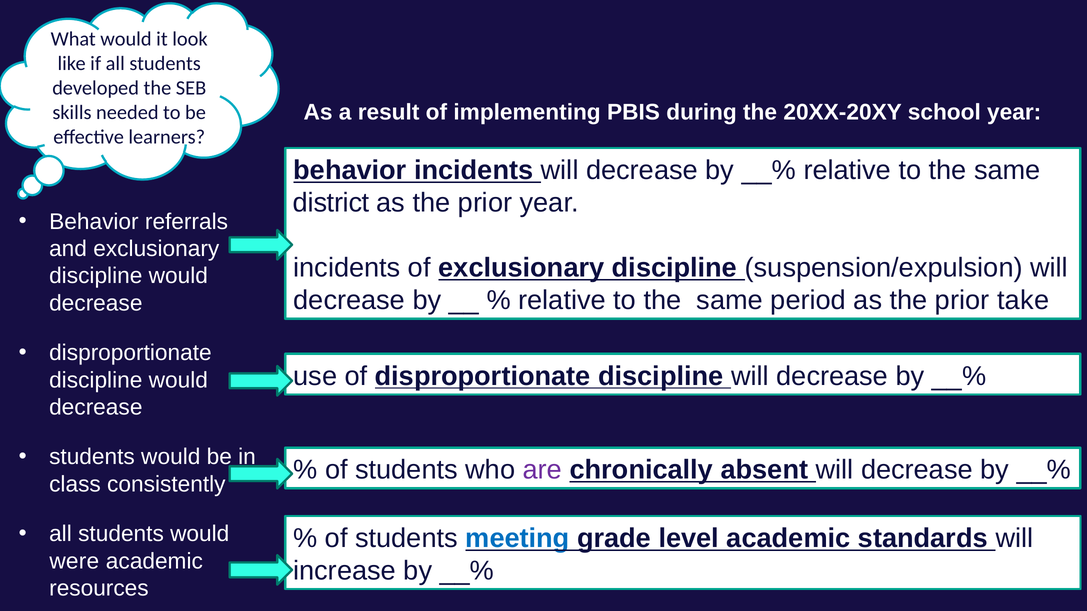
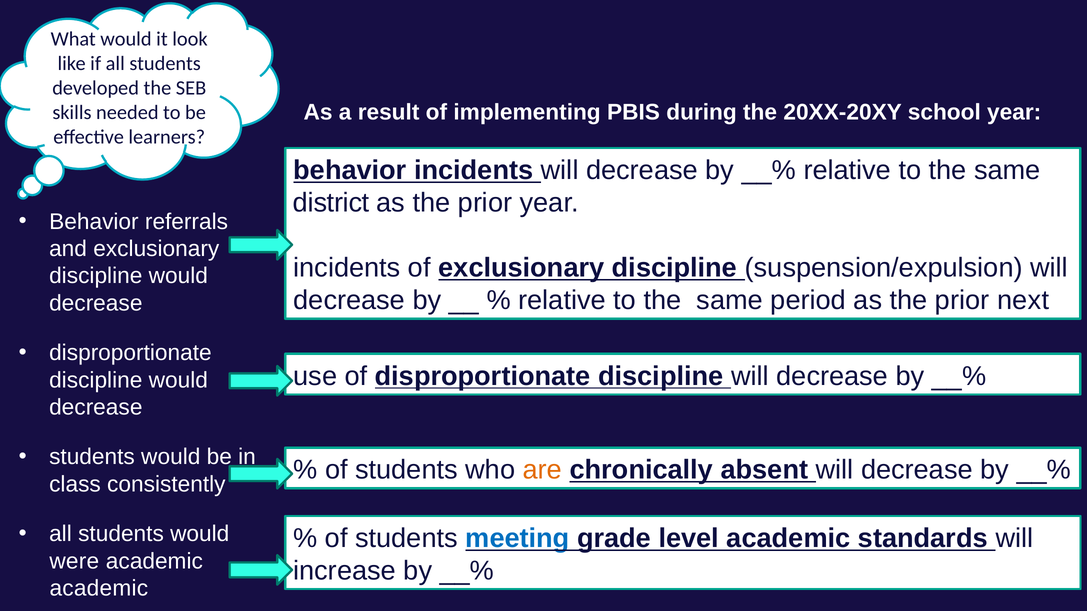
take: take -> next
are colour: purple -> orange
resources at (99, 589): resources -> academic
